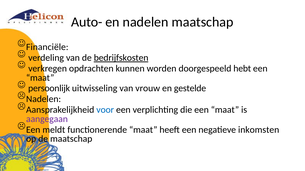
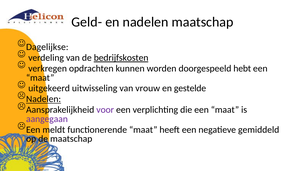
Auto-: Auto- -> Geld-
Financiële: Financiële -> Dagelijkse
persoonlijk: persoonlijk -> uitgekeerd
Nadelen at (44, 99) underline: none -> present
voor colour: blue -> purple
inkomsten: inkomsten -> gemiddeld
